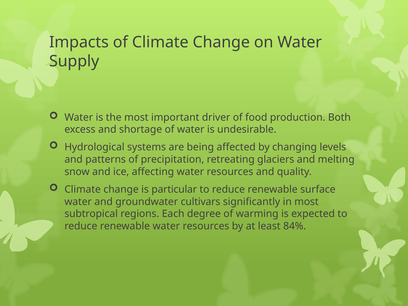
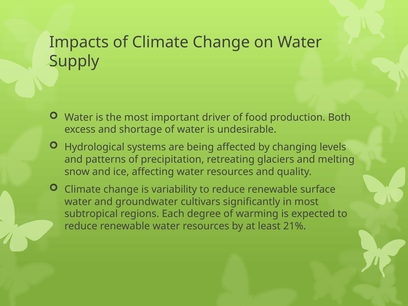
particular: particular -> variability
84%: 84% -> 21%
